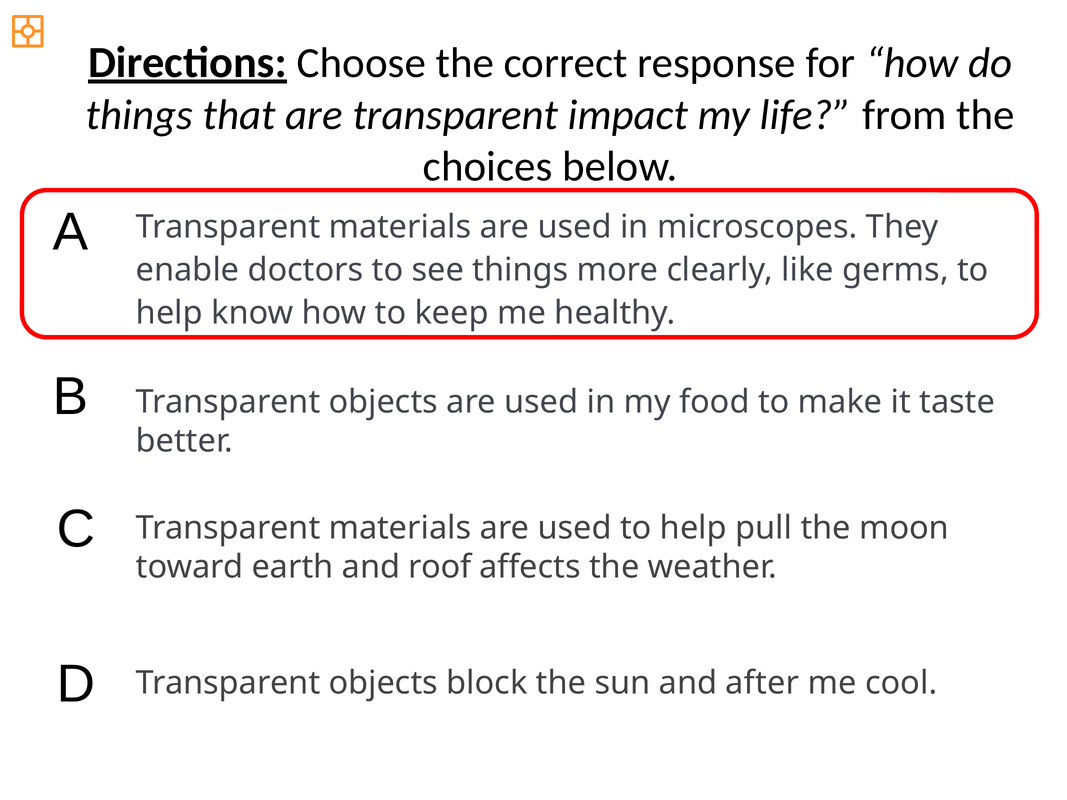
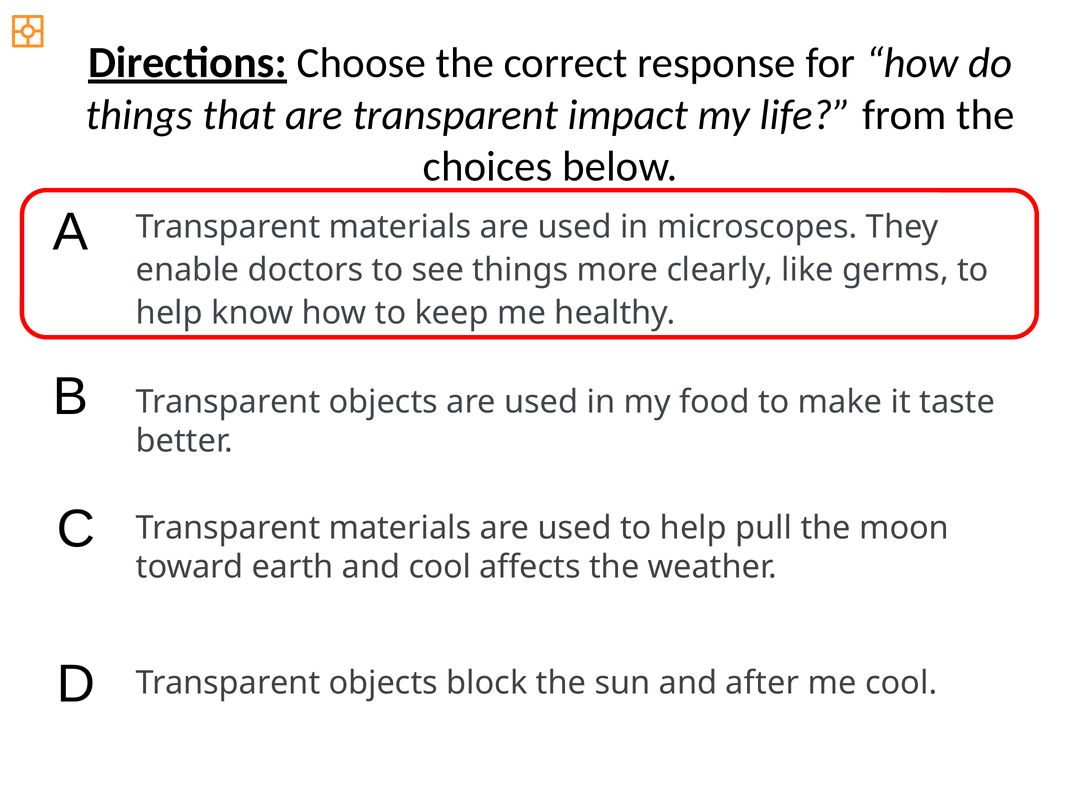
and roof: roof -> cool
